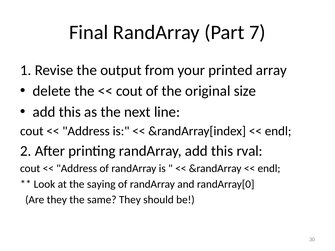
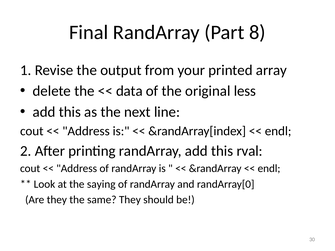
7: 7 -> 8
cout at (129, 91): cout -> data
size: size -> less
